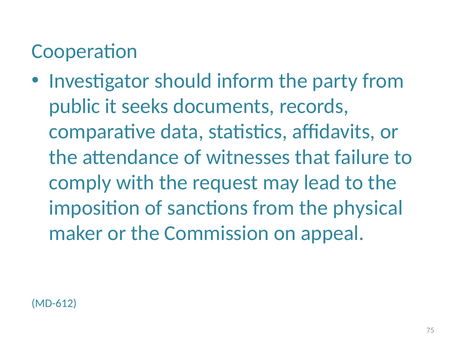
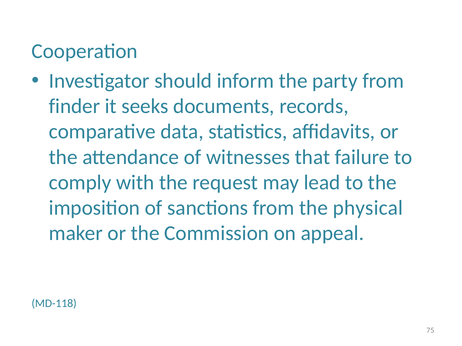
public: public -> finder
MD-612: MD-612 -> MD-118
